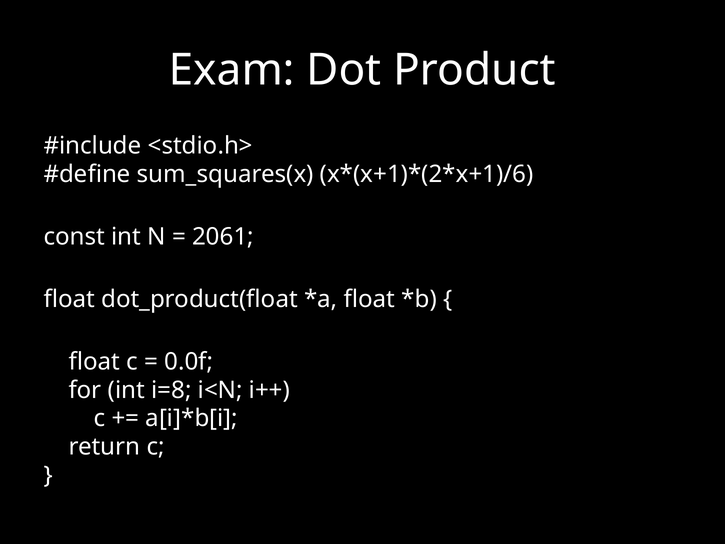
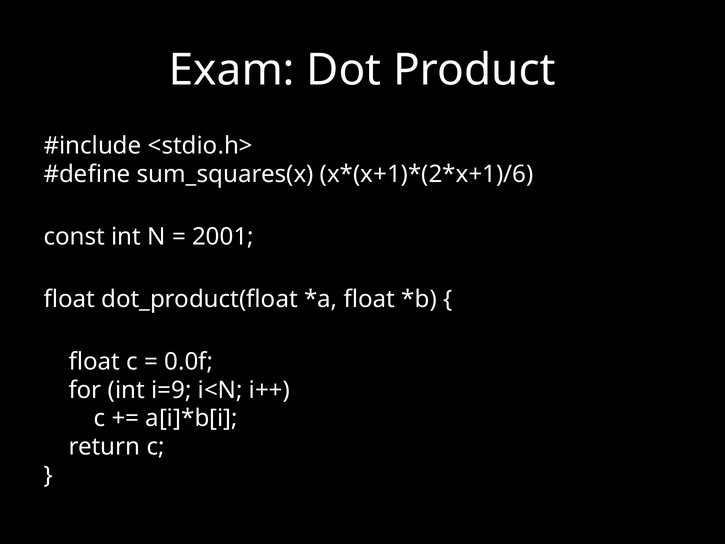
2061: 2061 -> 2001
i=8: i=8 -> i=9
